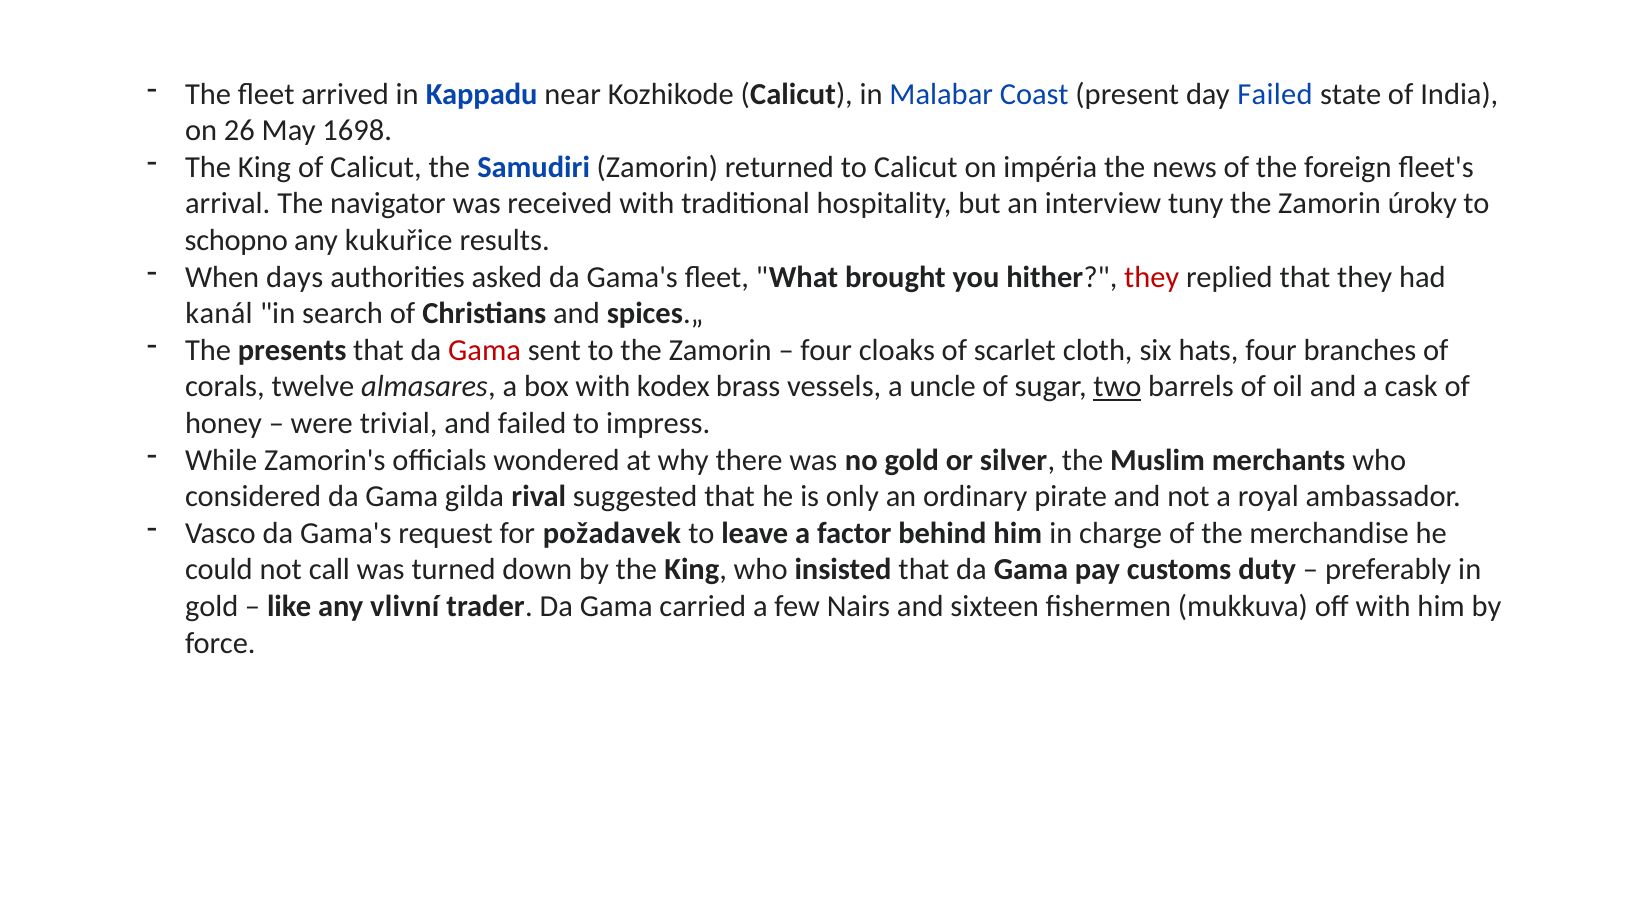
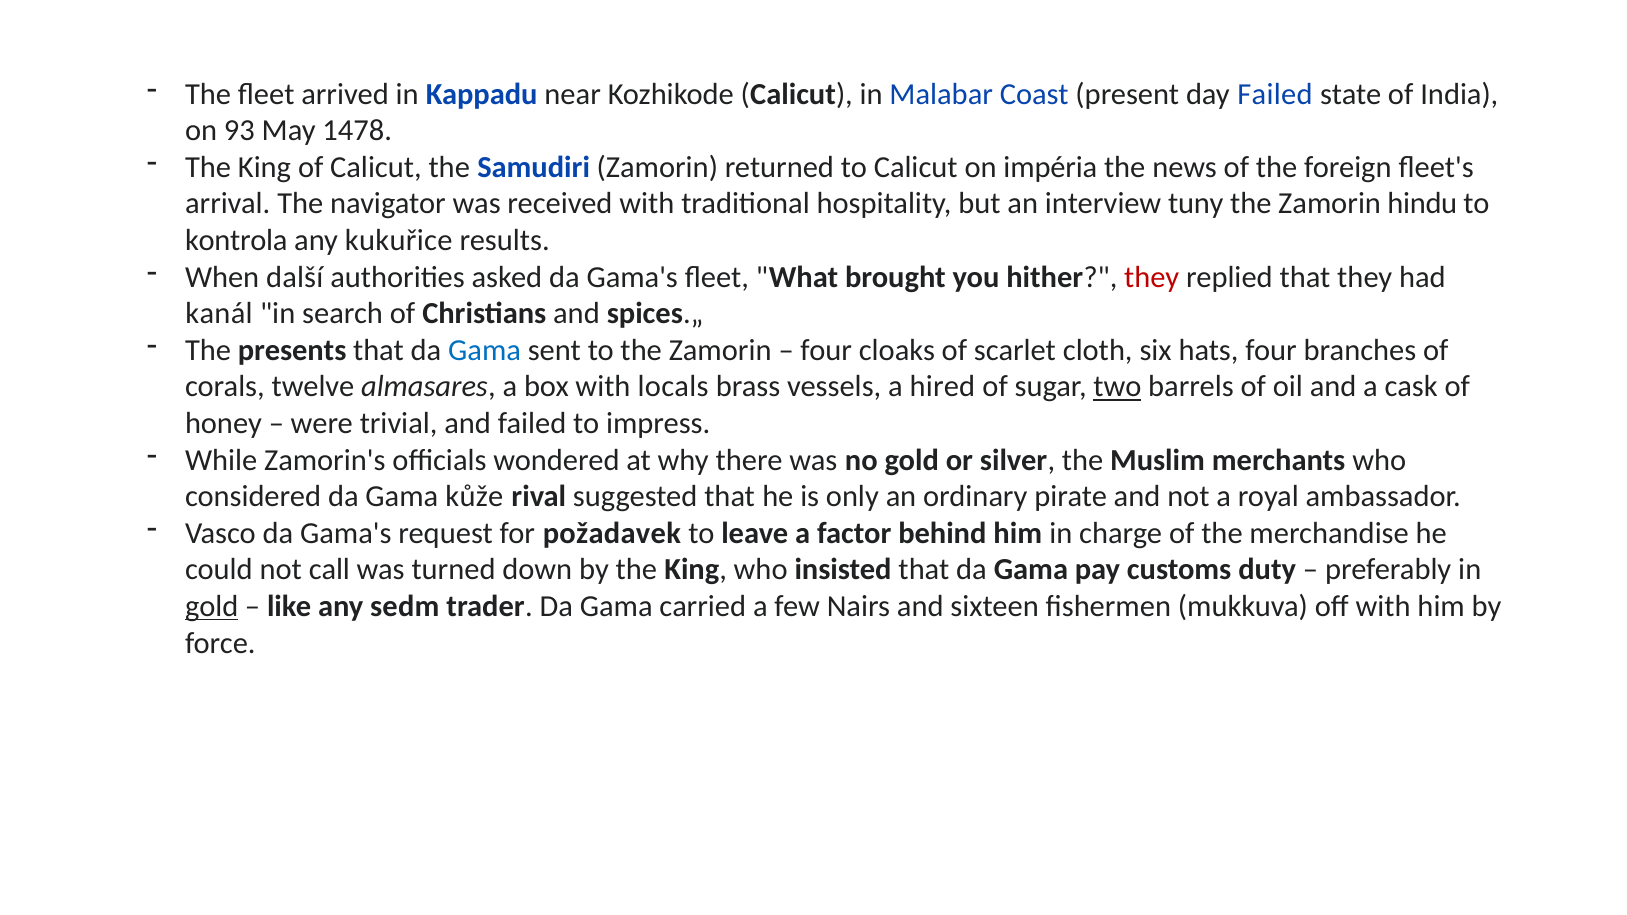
26: 26 -> 93
1698: 1698 -> 1478
úroky: úroky -> hindu
schopno: schopno -> kontrola
days: days -> další
Gama at (485, 350) colour: red -> blue
kodex: kodex -> locals
uncle: uncle -> hired
gilda: gilda -> kůže
gold at (212, 607) underline: none -> present
vlivní: vlivní -> sedm
